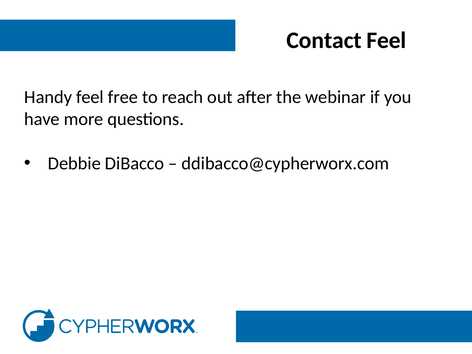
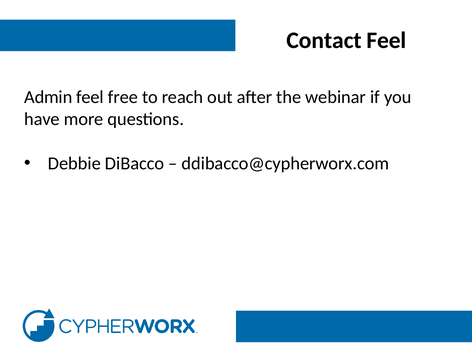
Handy: Handy -> Admin
